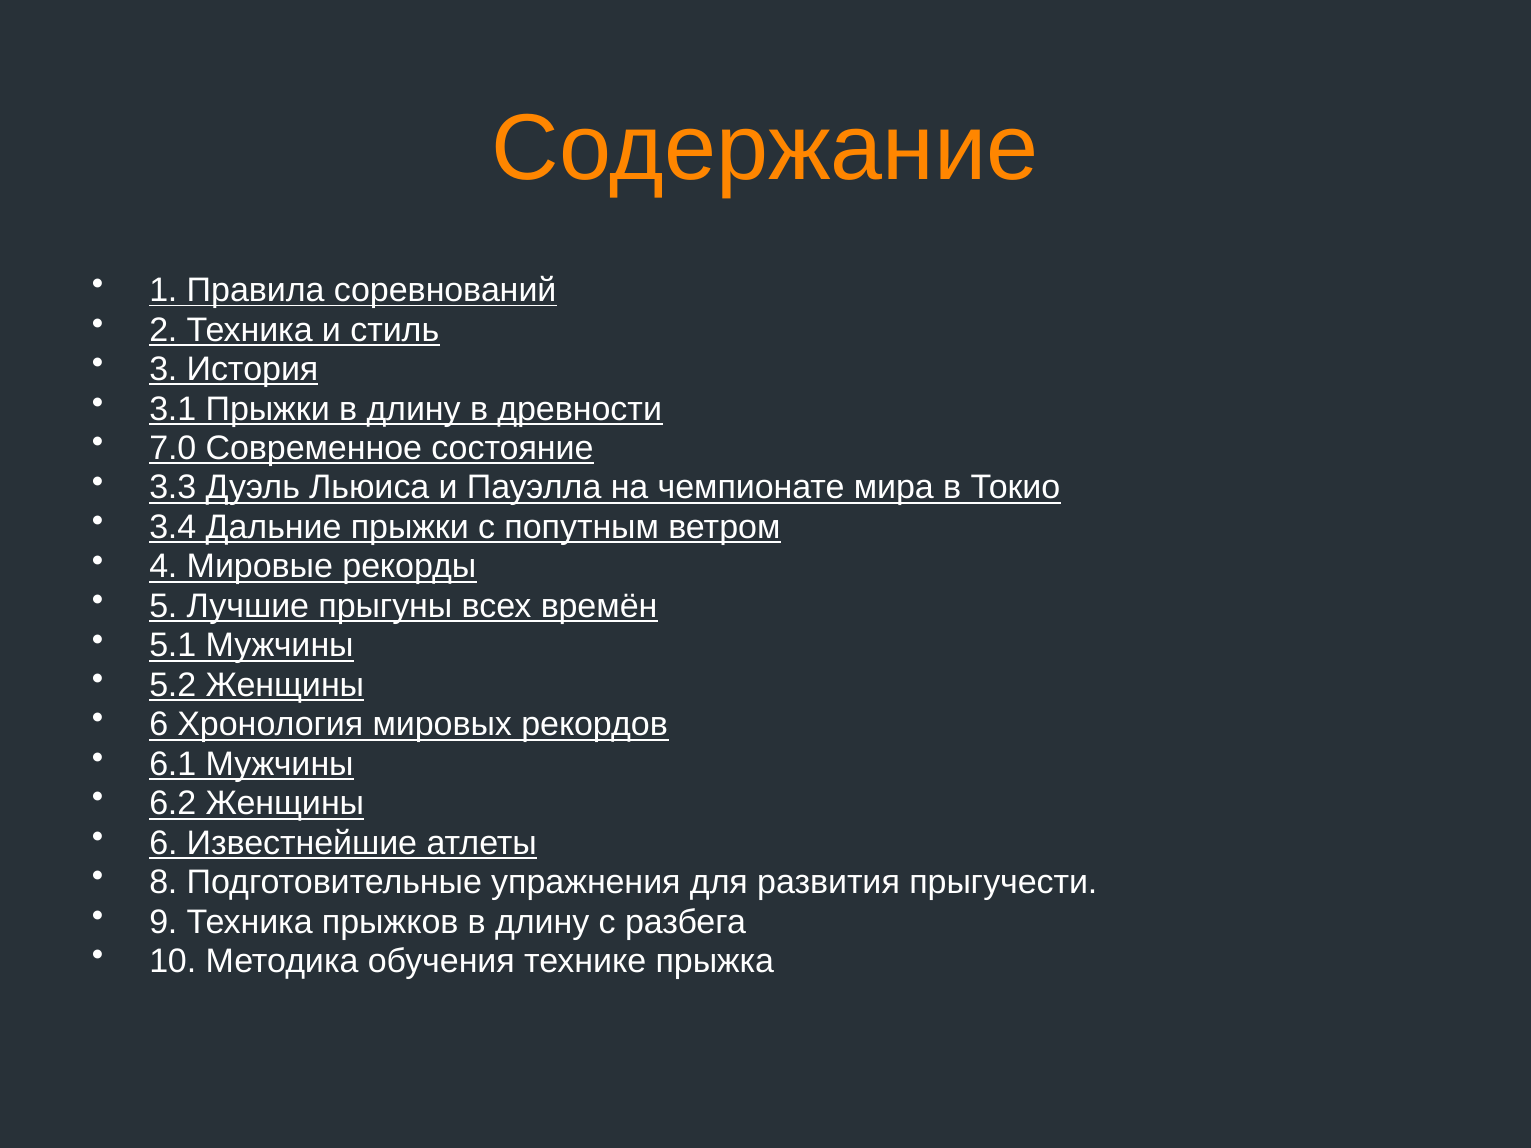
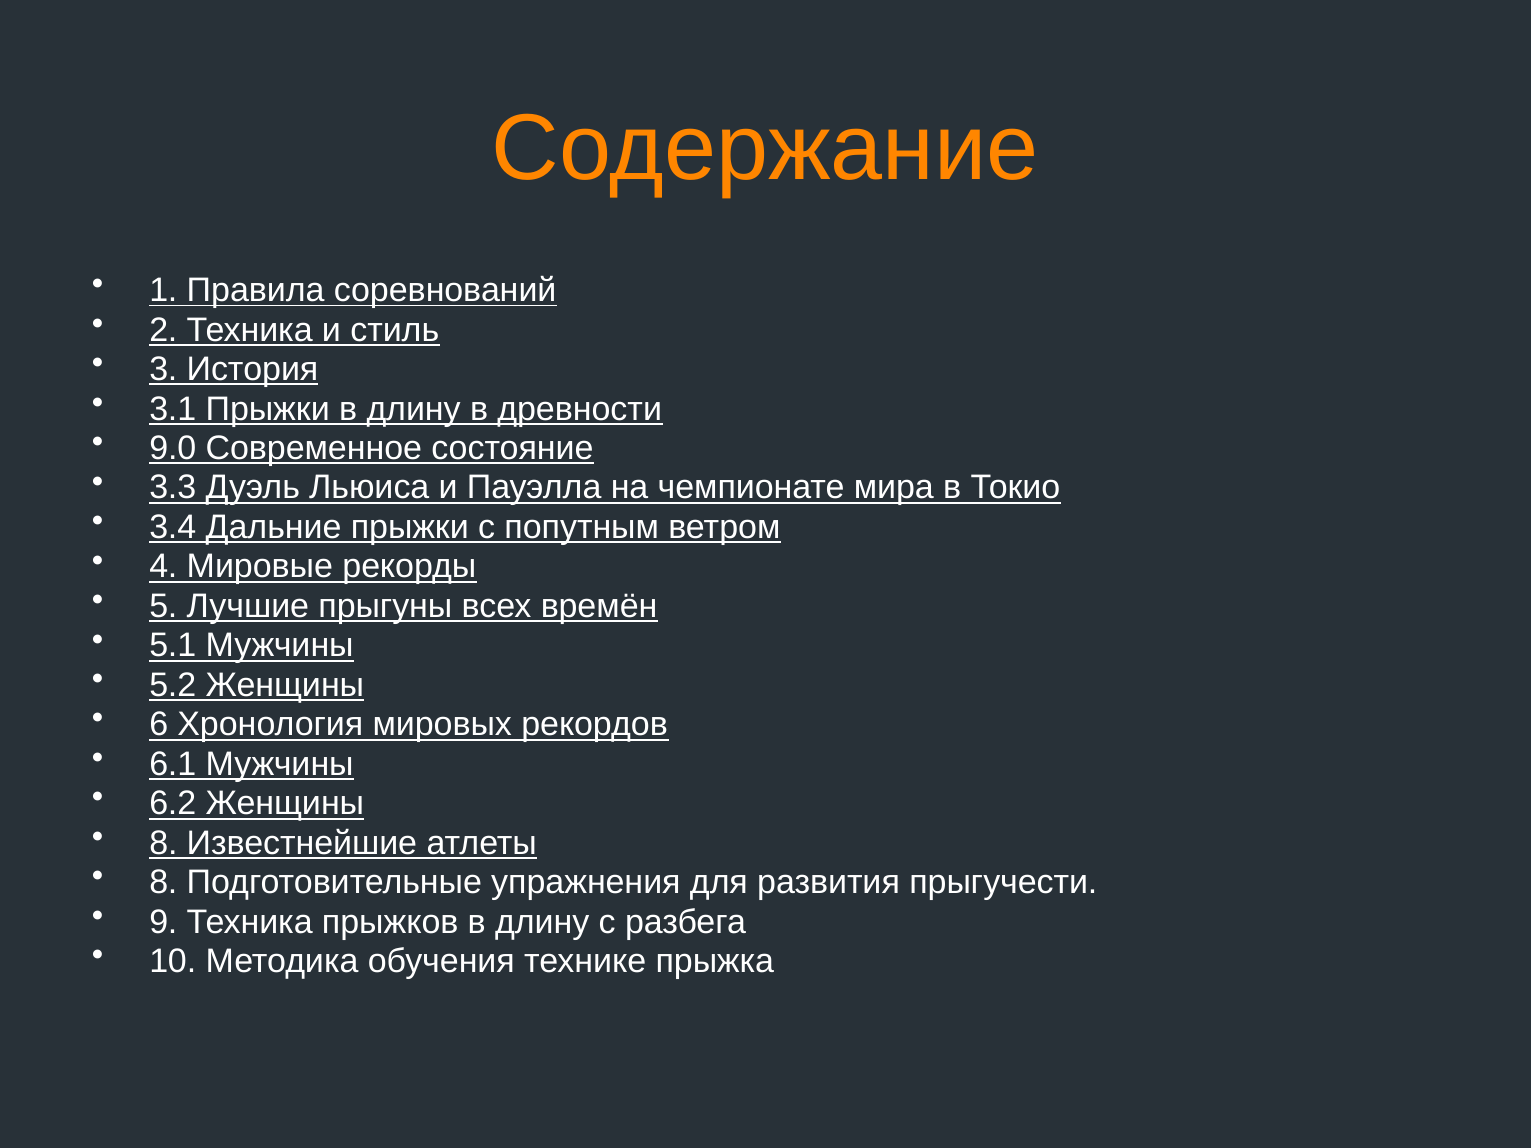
7.0: 7.0 -> 9.0
6 at (163, 843): 6 -> 8
